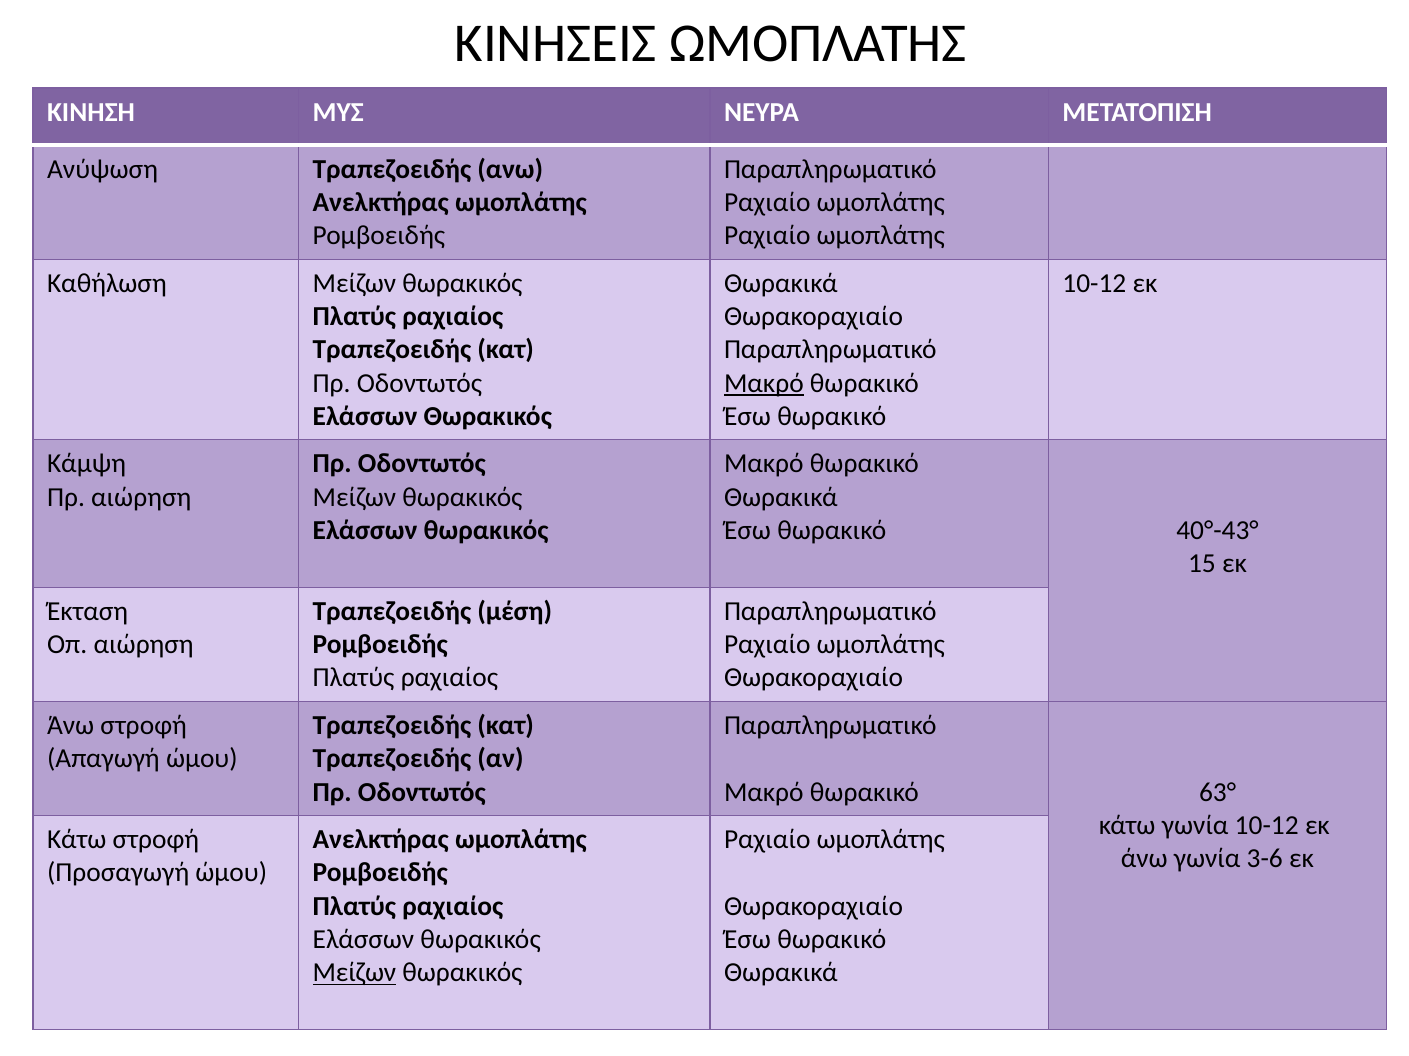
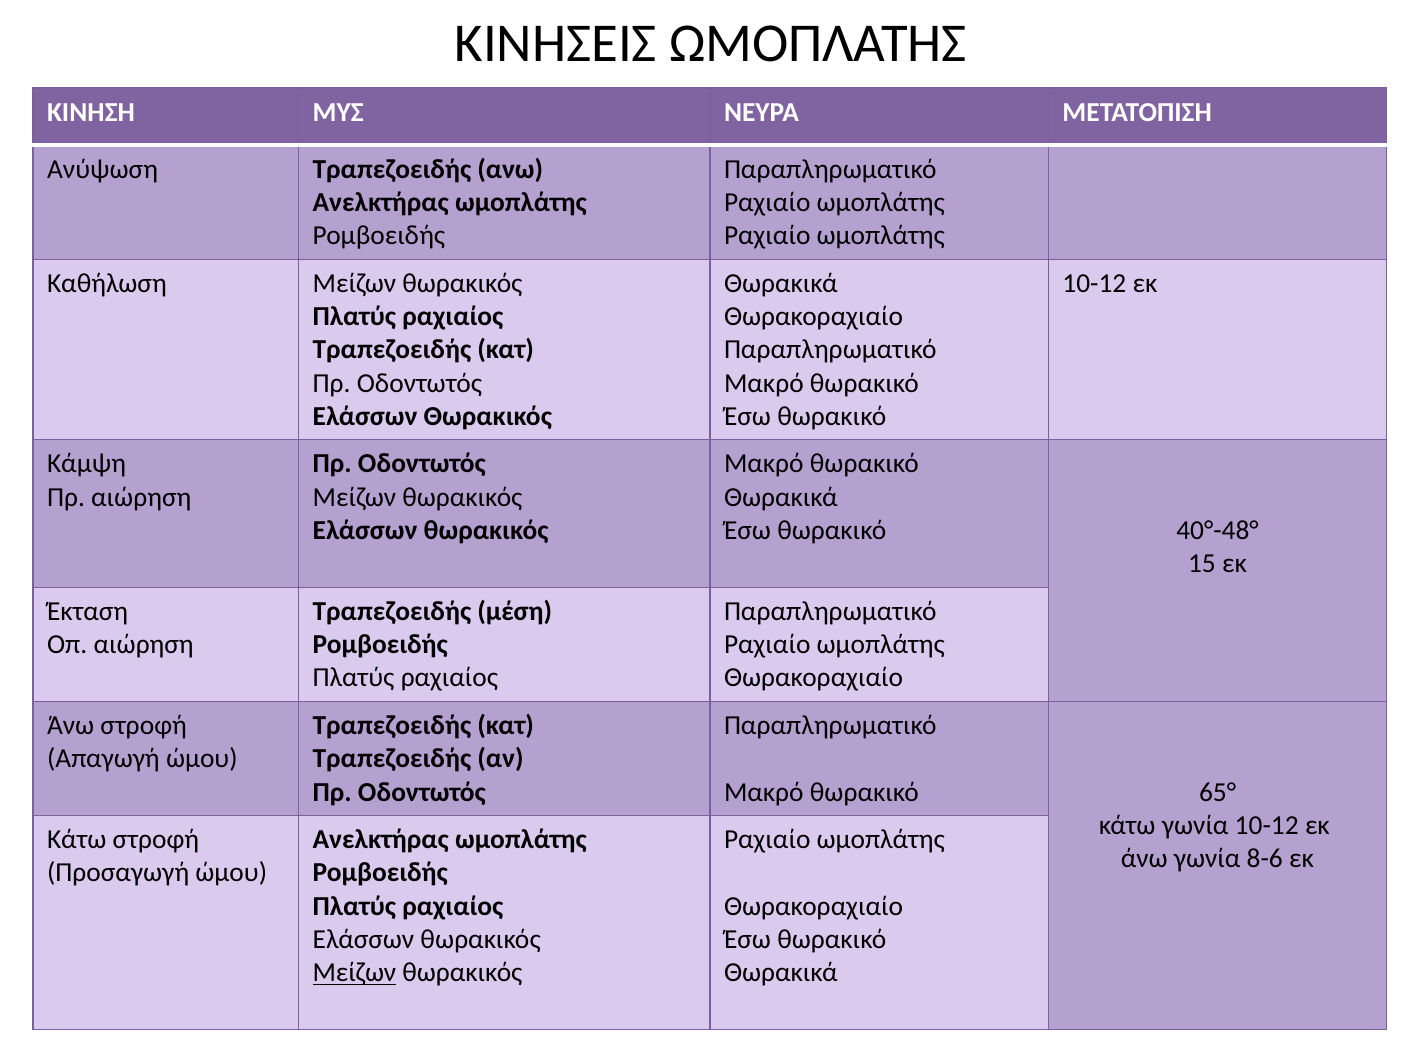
Μακρό at (764, 383) underline: present -> none
40°-43°: 40°-43° -> 40°-48°
63°: 63° -> 65°
3-6: 3-6 -> 8-6
